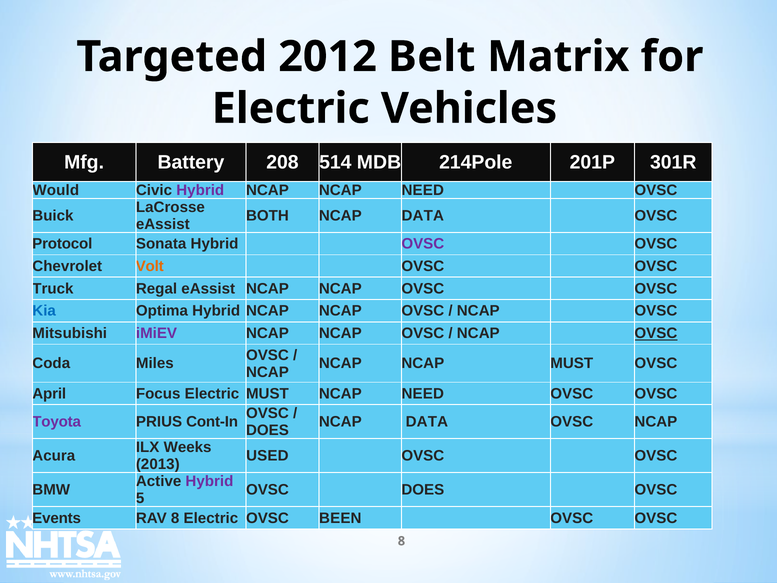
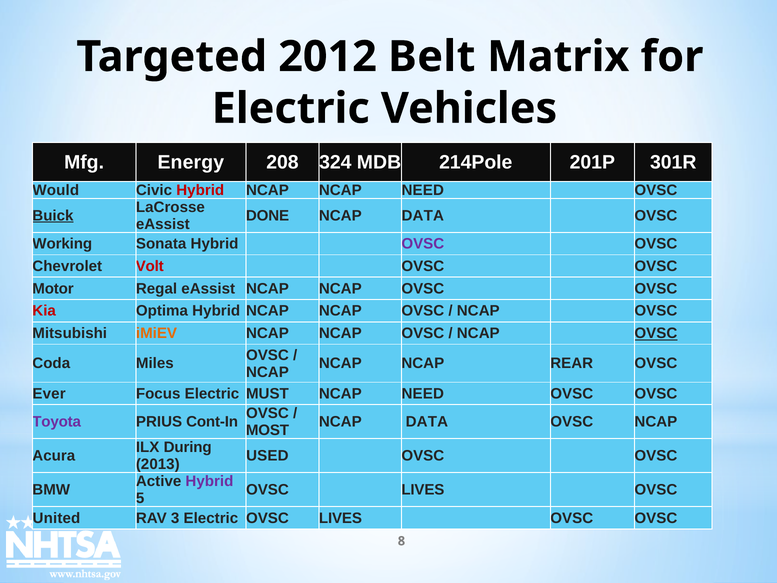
Battery: Battery -> Energy
514: 514 -> 324
Hybrid at (200, 190) colour: purple -> red
Buick underline: none -> present
BOTH: BOTH -> DONE
Protocol: Protocol -> Working
Volt colour: orange -> red
Truck: Truck -> Motor
Kia colour: blue -> red
iMiEV colour: purple -> orange
MUST at (572, 363): MUST -> REAR
April: April -> Ever
DOES at (267, 430): DOES -> MOST
Weeks: Weeks -> During
DOES at (423, 490): DOES -> LIVES
Events: Events -> United
RAV 8: 8 -> 3
Electric OVSC BEEN: BEEN -> LIVES
